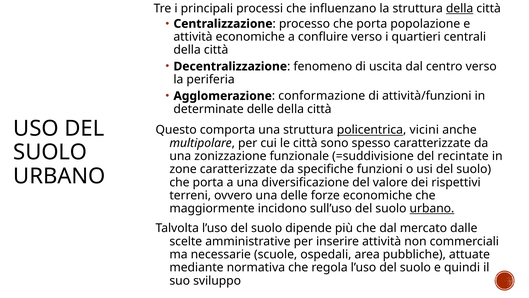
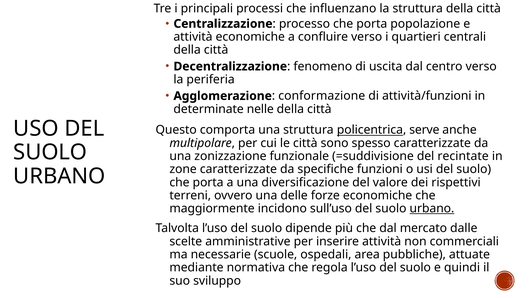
della at (460, 8) underline: present -> none
determinate delle: delle -> nelle
vicini: vicini -> serve
